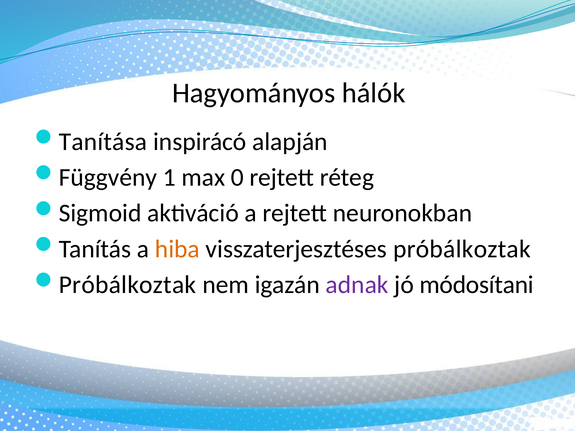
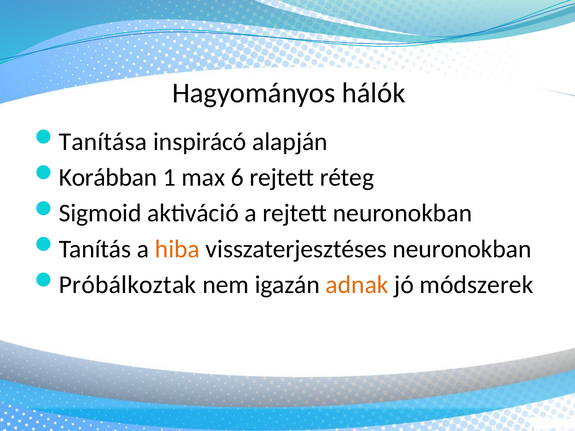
Függvény: Függvény -> Korábban
0: 0 -> 6
visszaterjesztéses próbálkoztak: próbálkoztak -> neuronokban
adnak colour: purple -> orange
módosítani: módosítani -> módszerek
